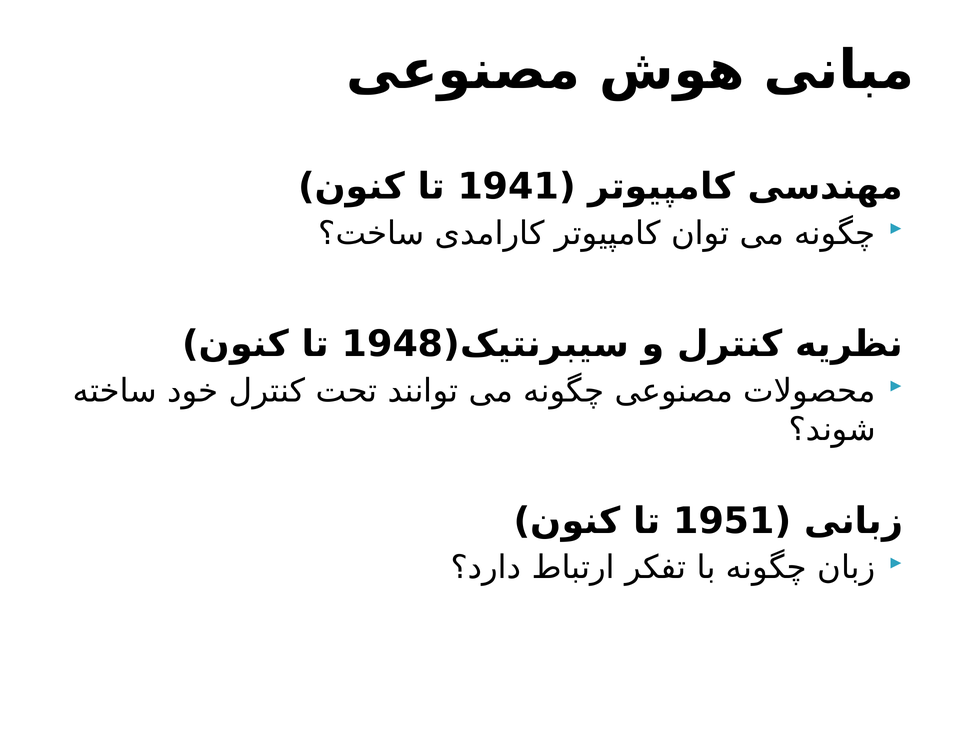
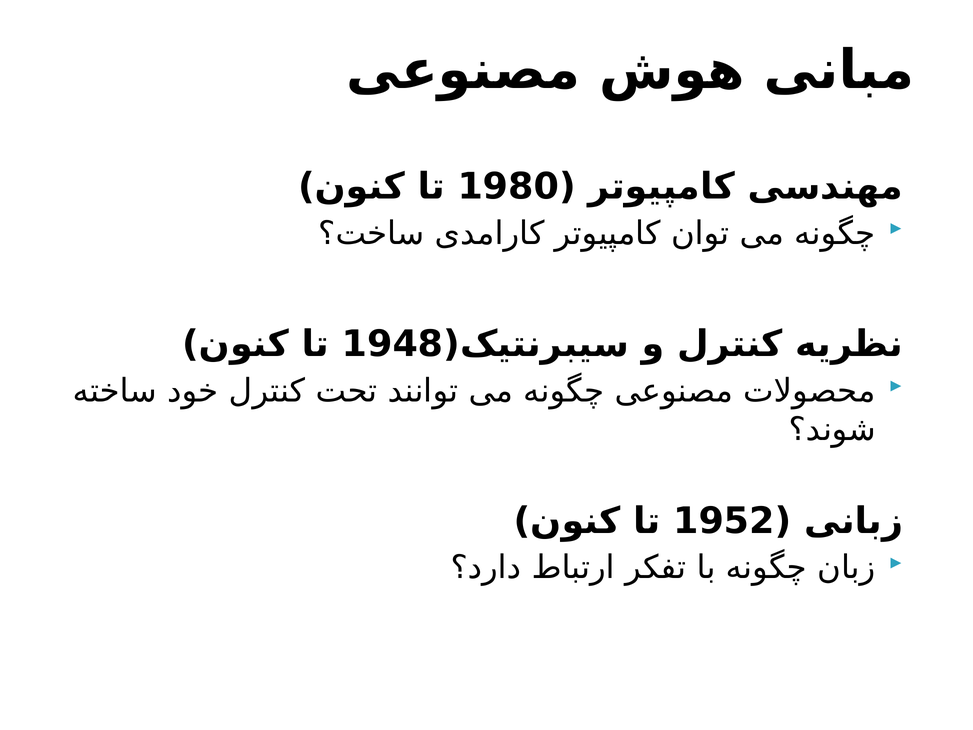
1941: 1941 -> 1980
1951: 1951 -> 1952
